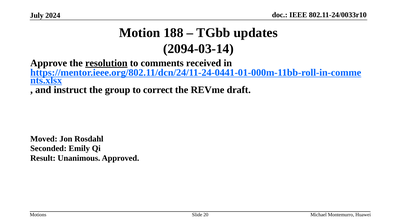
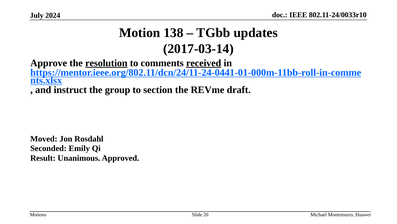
188: 188 -> 138
2094-03-14: 2094-03-14 -> 2017-03-14
received underline: none -> present
correct: correct -> section
